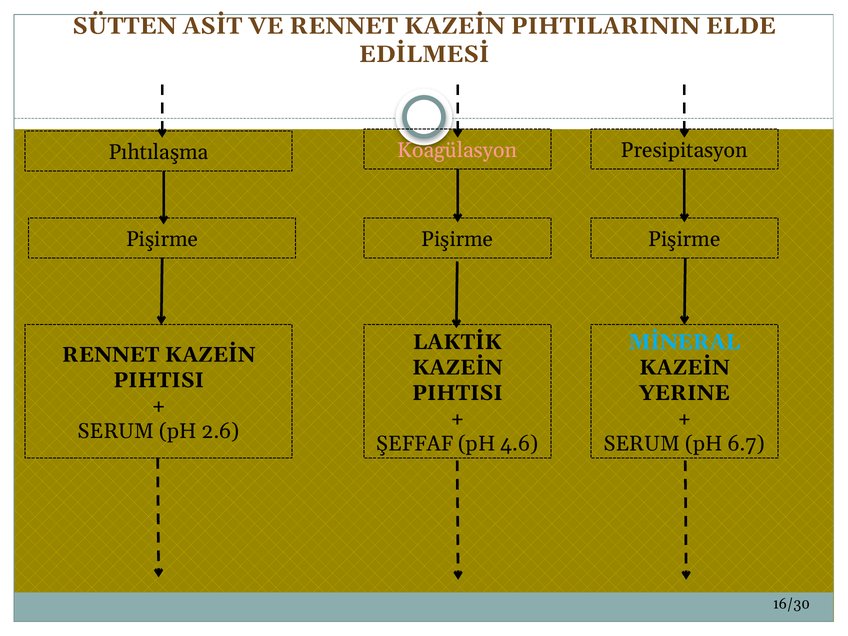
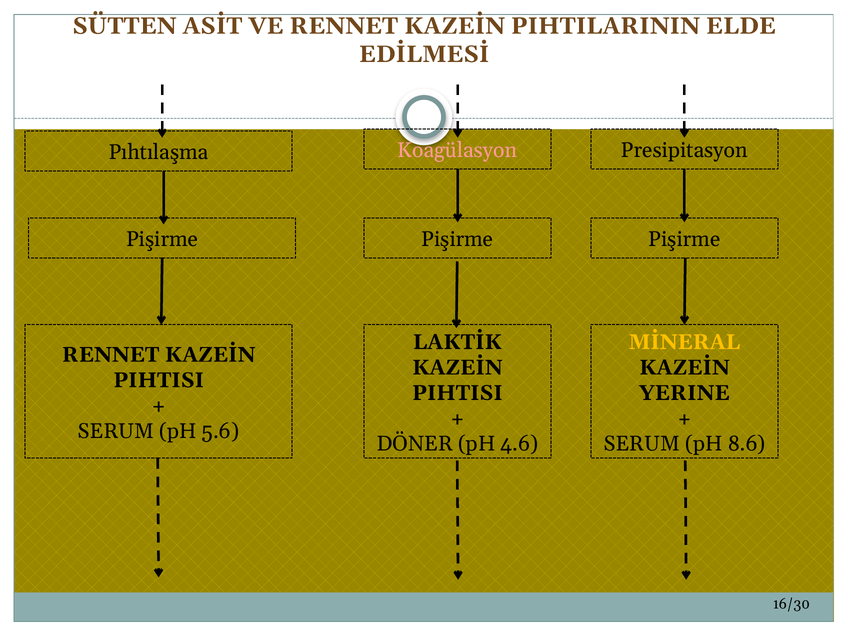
MİNERAL colour: light blue -> yellow
2.6: 2.6 -> 5.6
ŞEFFAF: ŞEFFAF -> DÖNER
6.7: 6.7 -> 8.6
